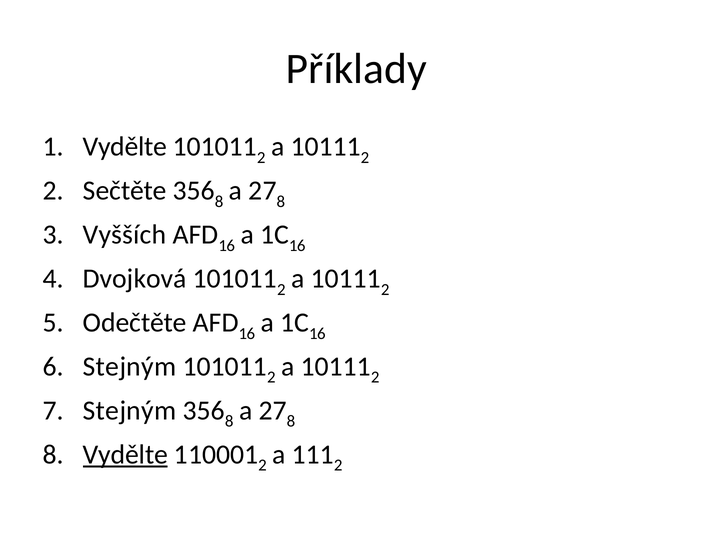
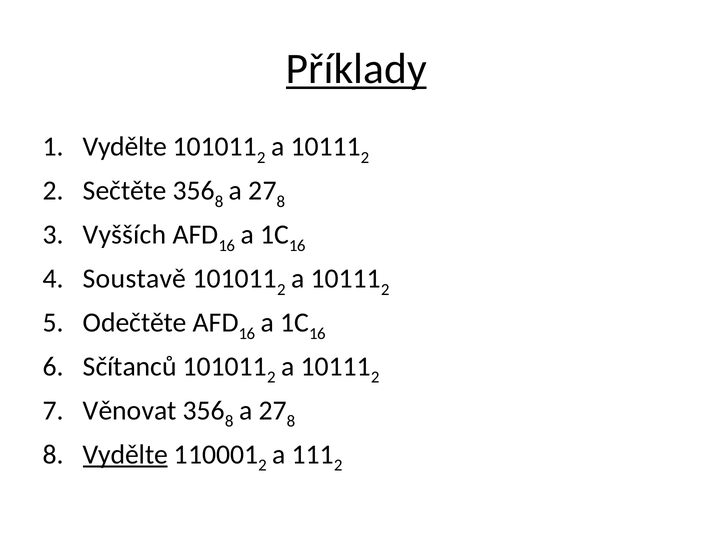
Příklady underline: none -> present
Dvojková: Dvojková -> Soustavě
Stejným at (130, 367): Stejným -> Sčítanců
Stejným at (130, 411): Stejným -> Věnovat
